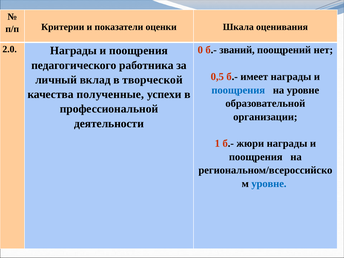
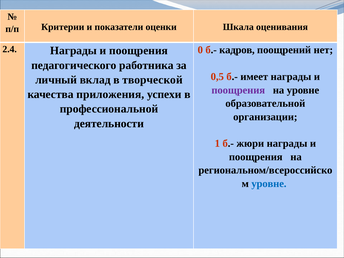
2.0: 2.0 -> 2.4
званий: званий -> кадров
поощрения at (238, 90) colour: blue -> purple
полученные: полученные -> приложения
